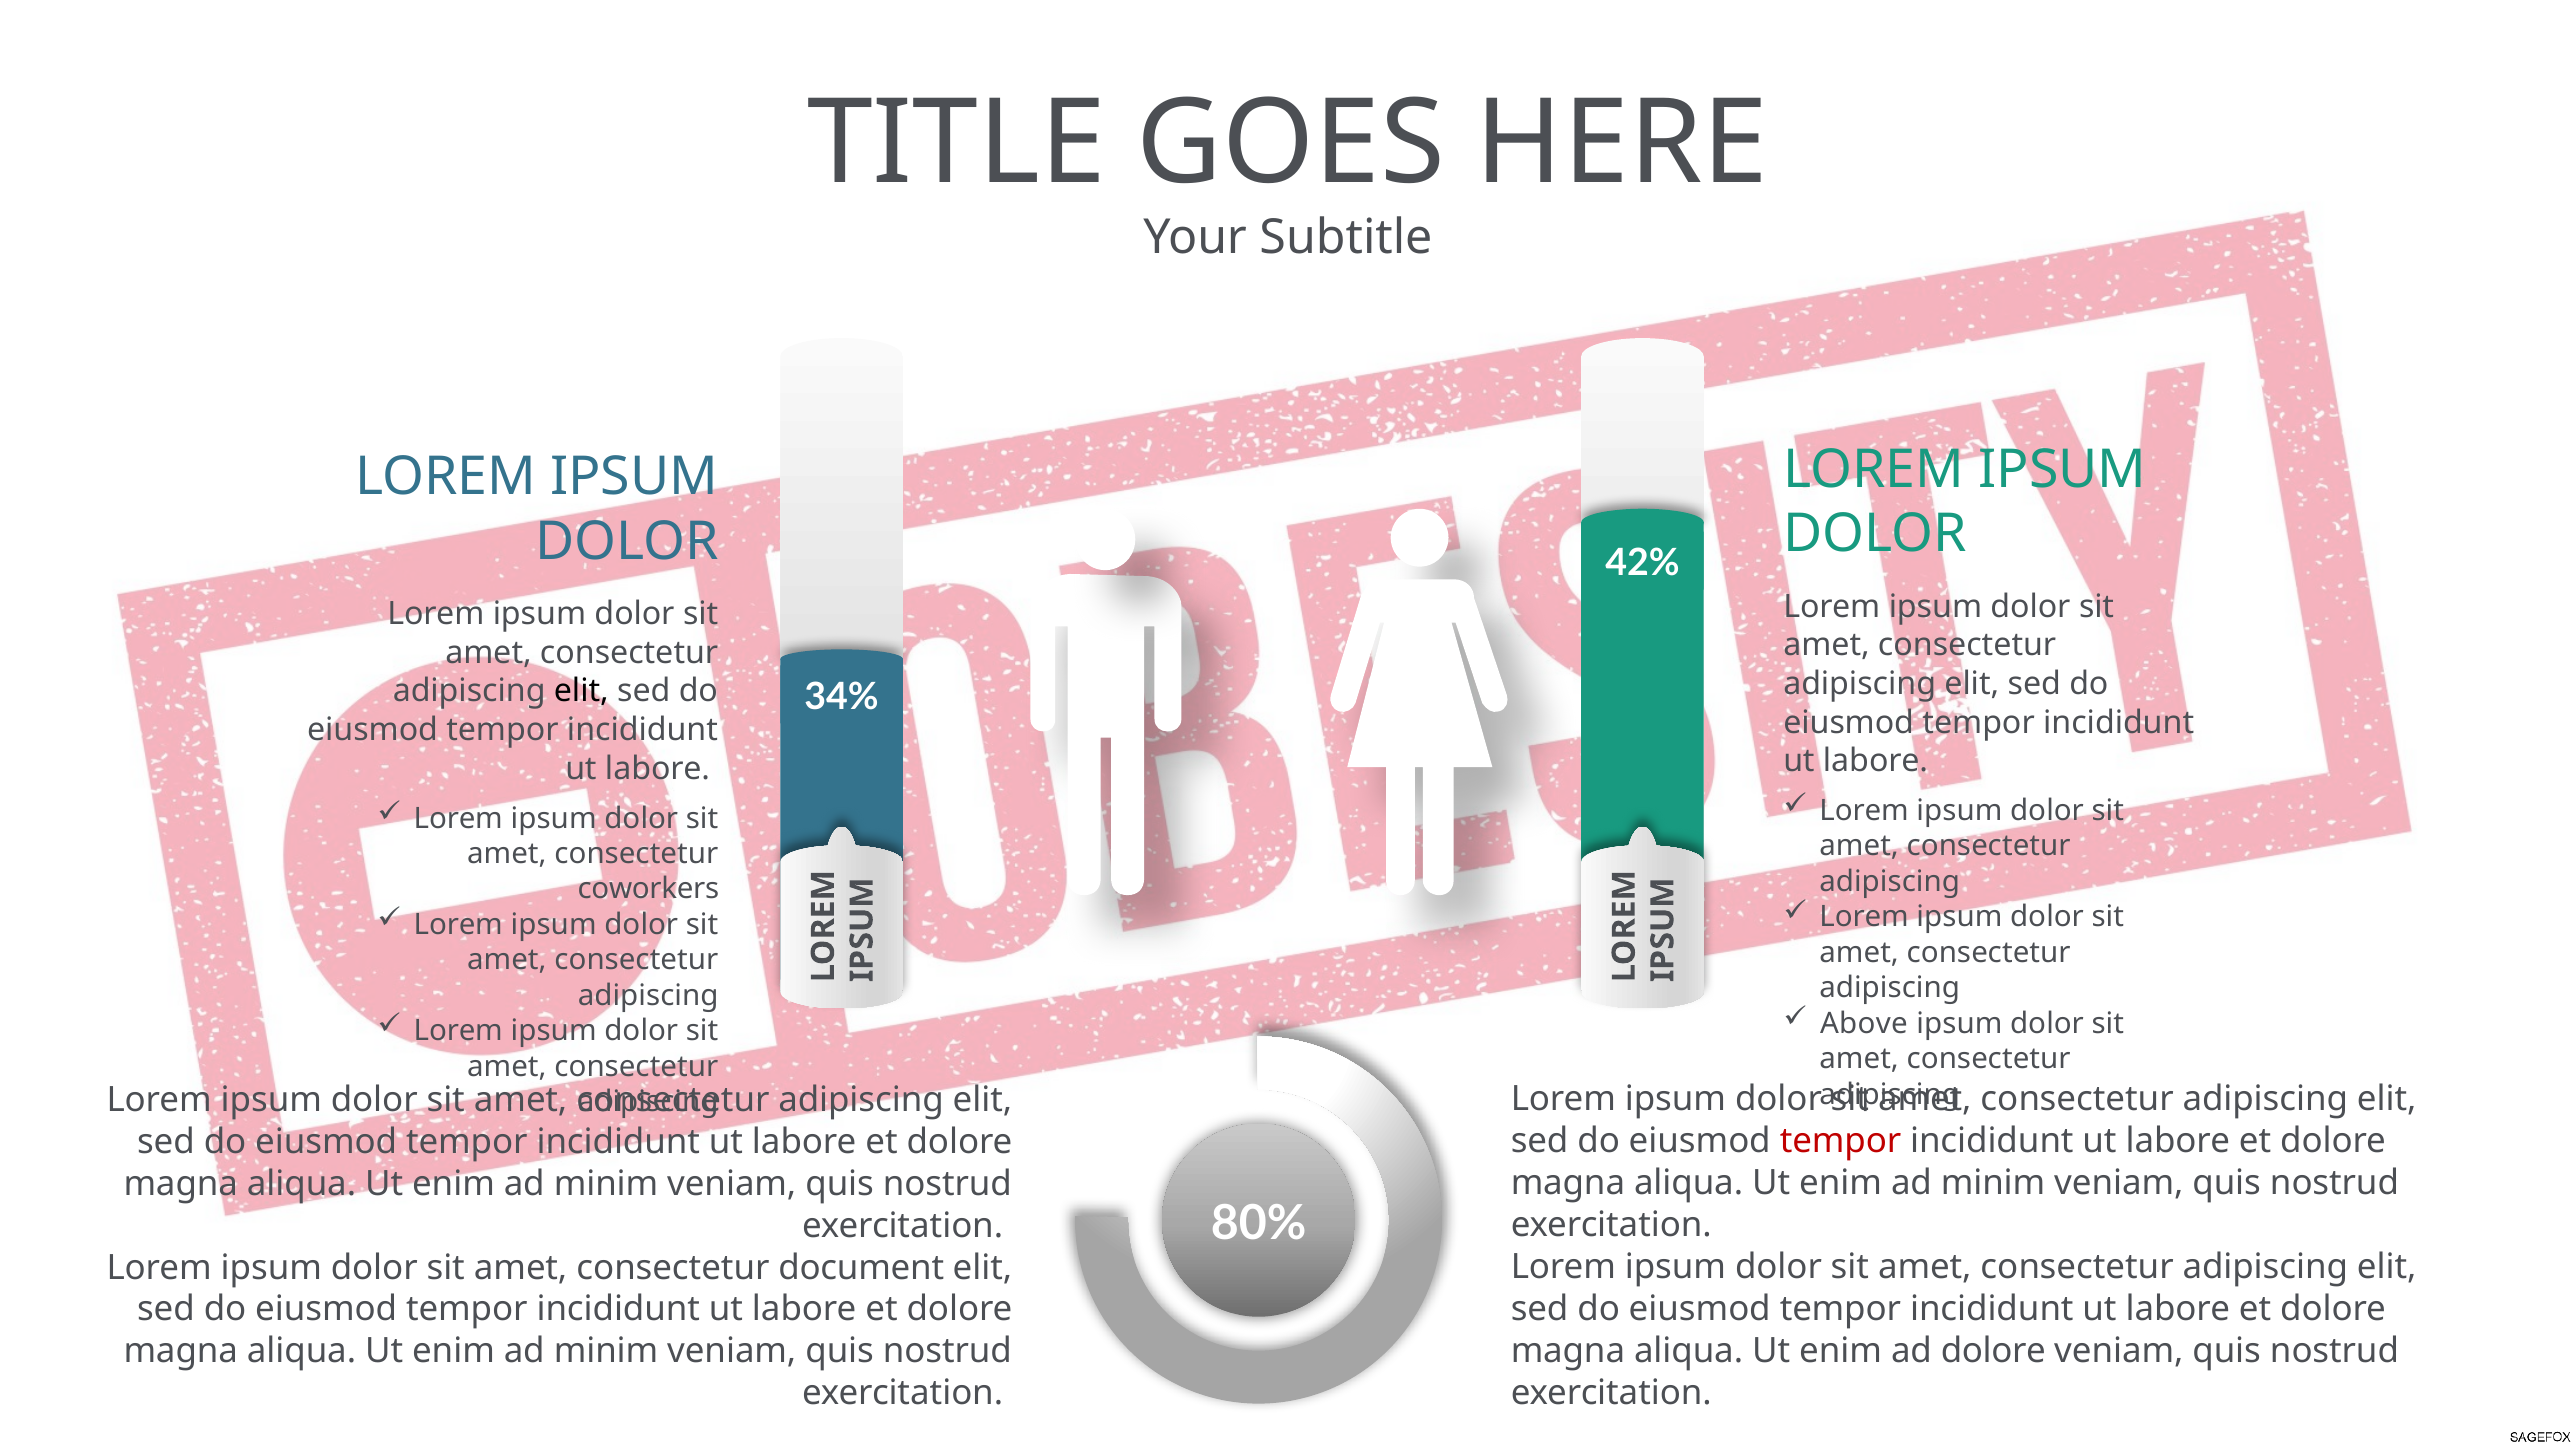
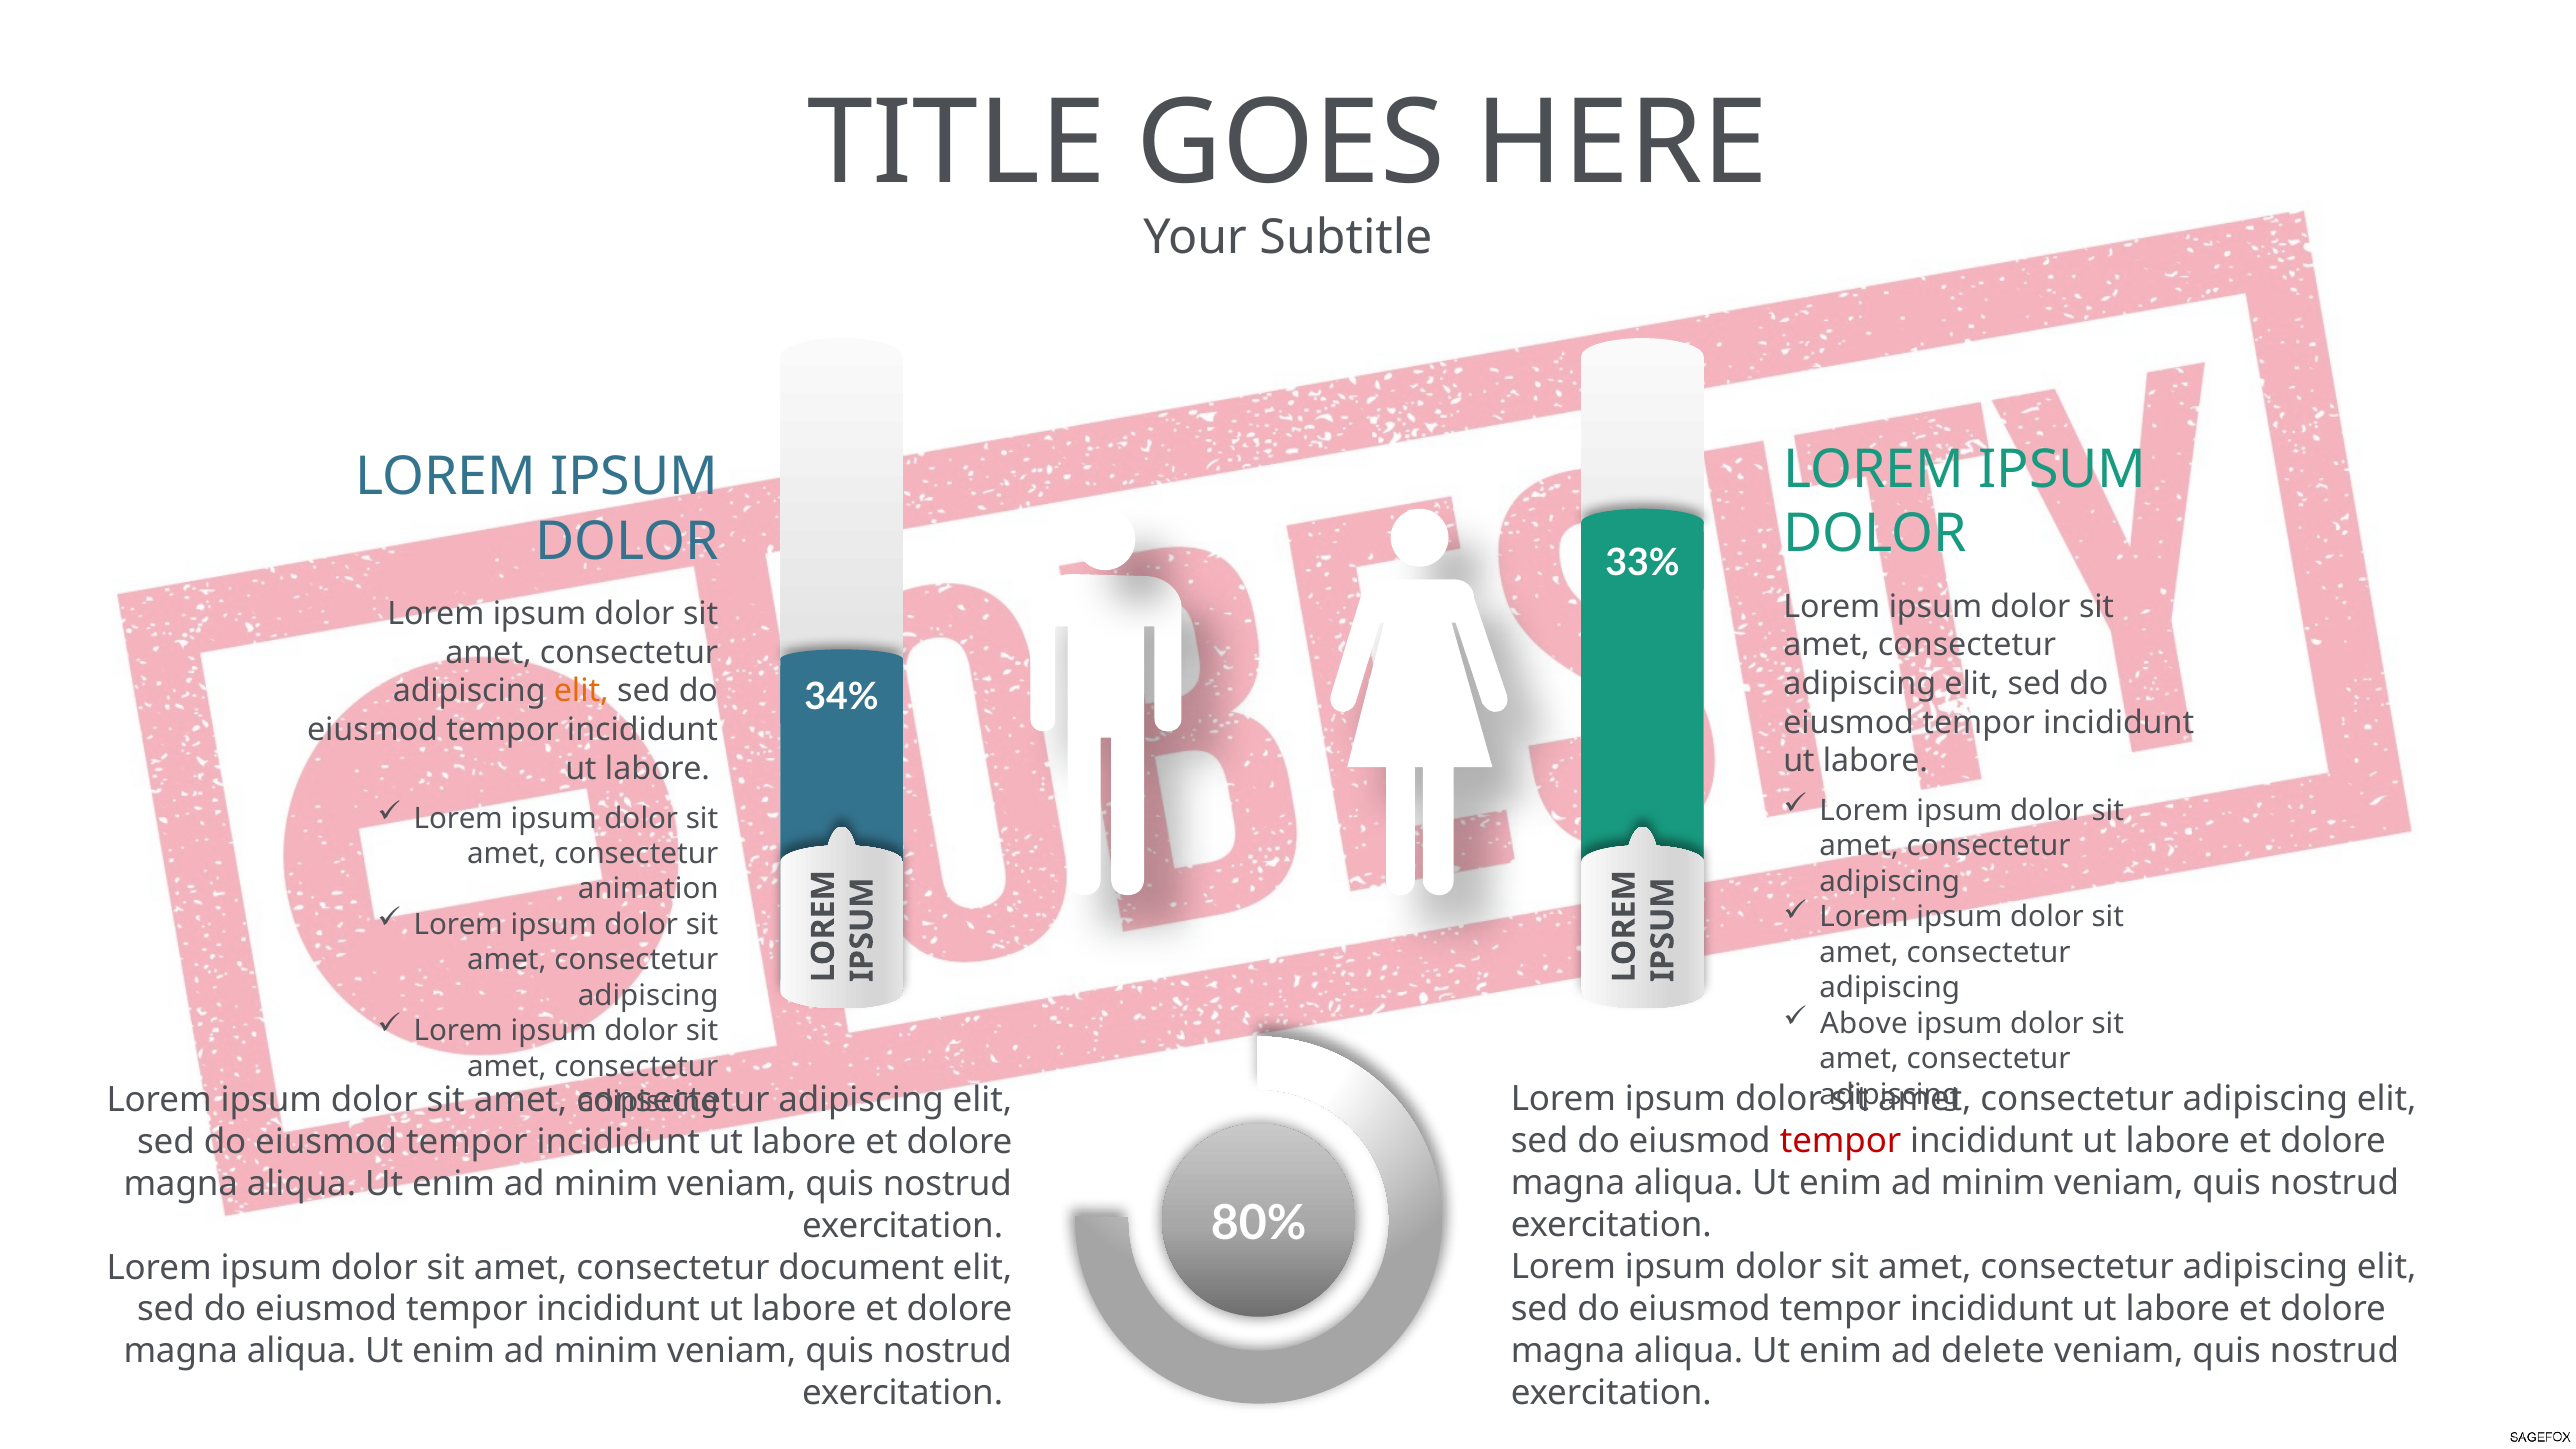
42%: 42% -> 33%
elit at (581, 691) colour: black -> orange
coworkers: coworkers -> animation
ad dolore: dolore -> delete
